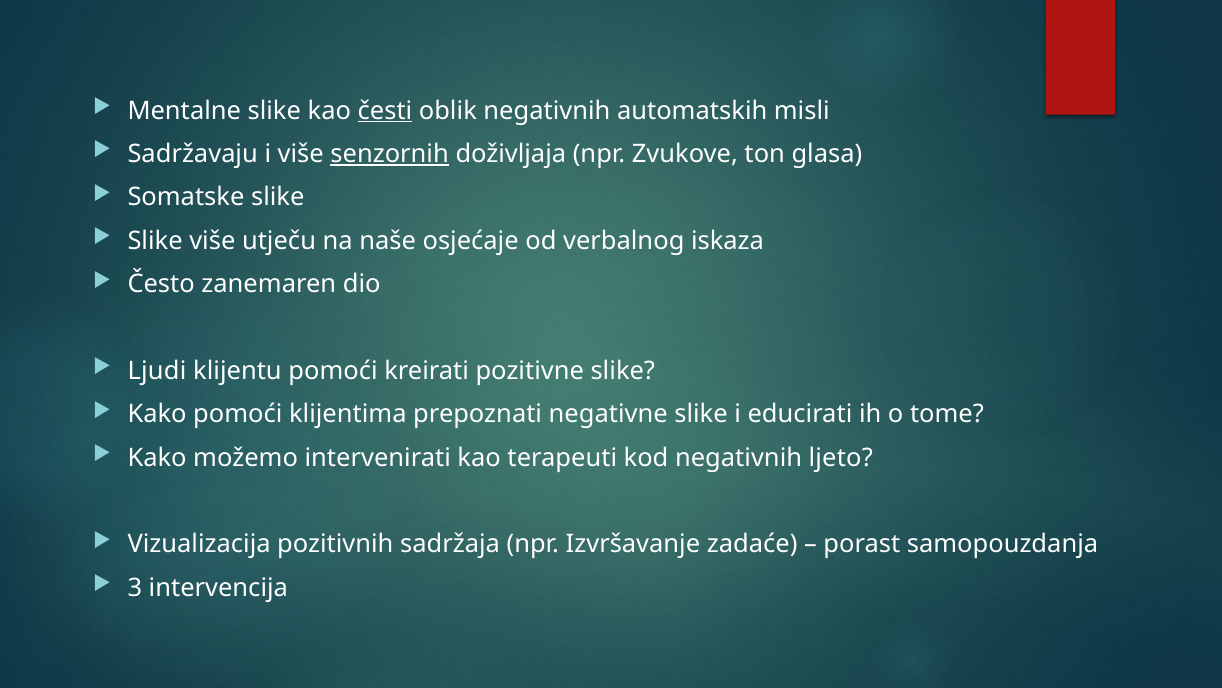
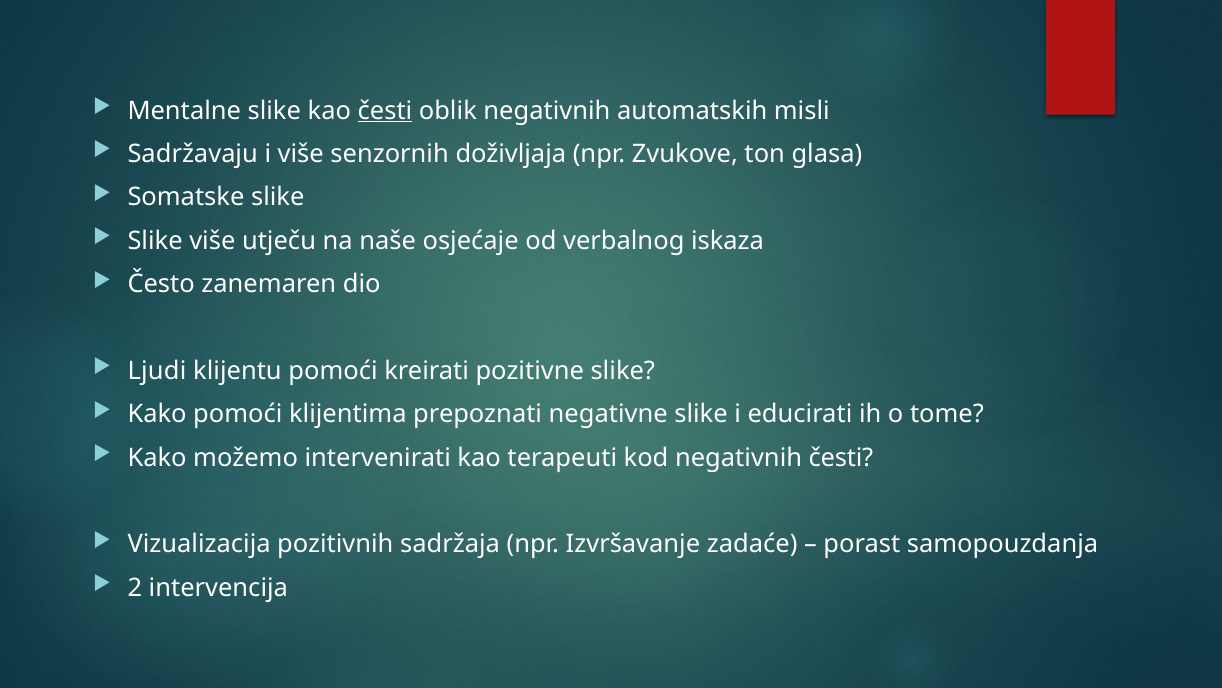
senzornih underline: present -> none
negativnih ljeto: ljeto -> česti
3: 3 -> 2
